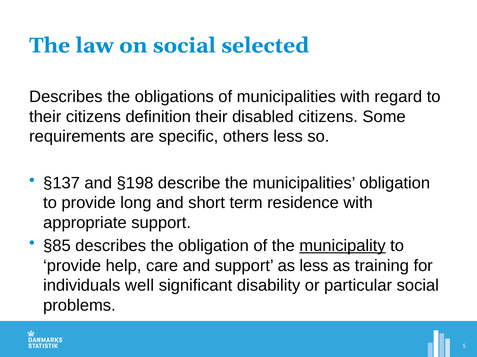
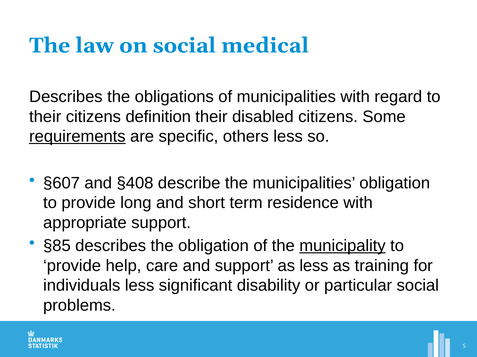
selected: selected -> medical
requirements underline: none -> present
§137: §137 -> §607
§198: §198 -> §408
individuals well: well -> less
